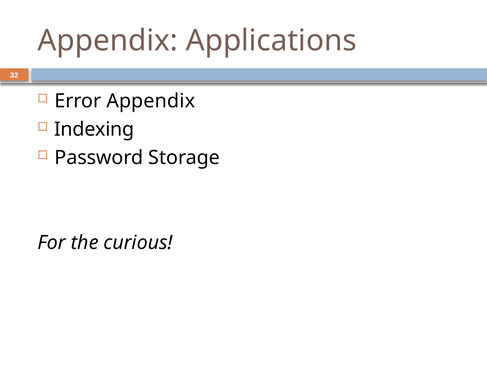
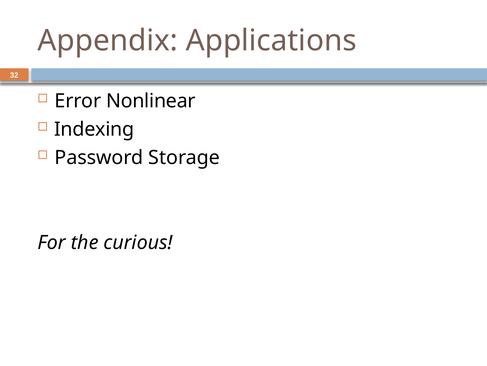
Error Appendix: Appendix -> Nonlinear
